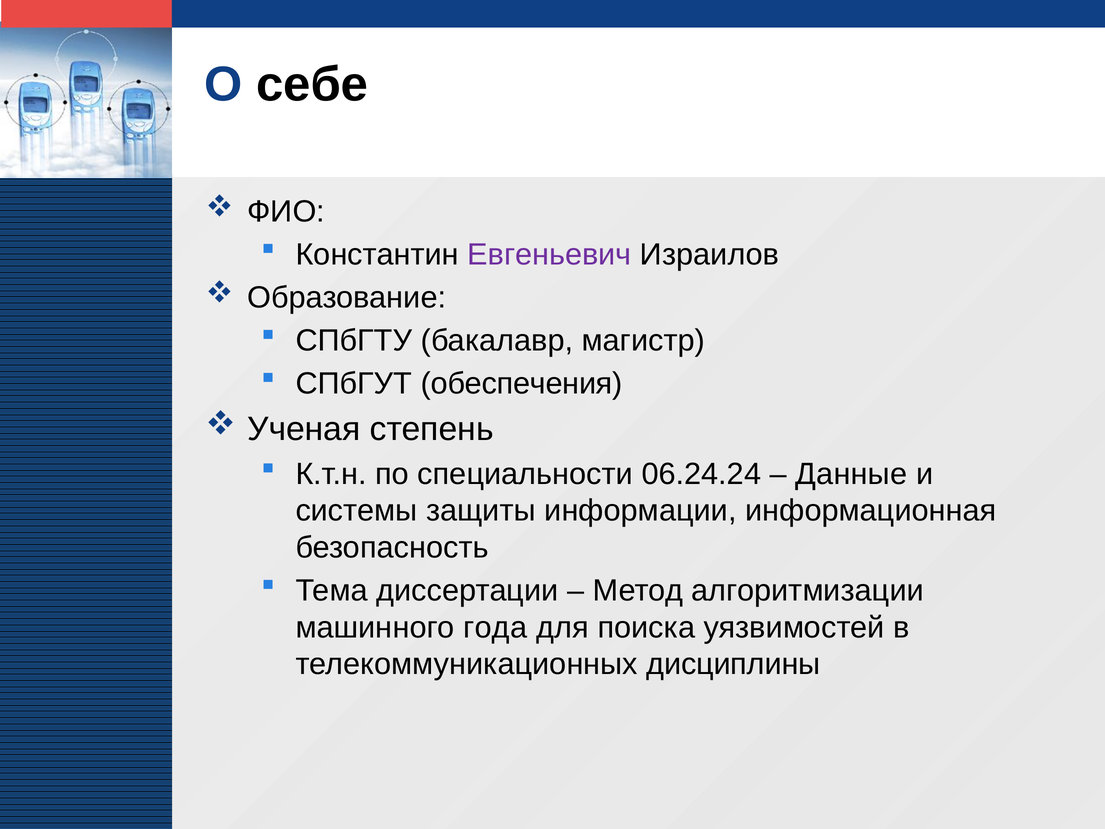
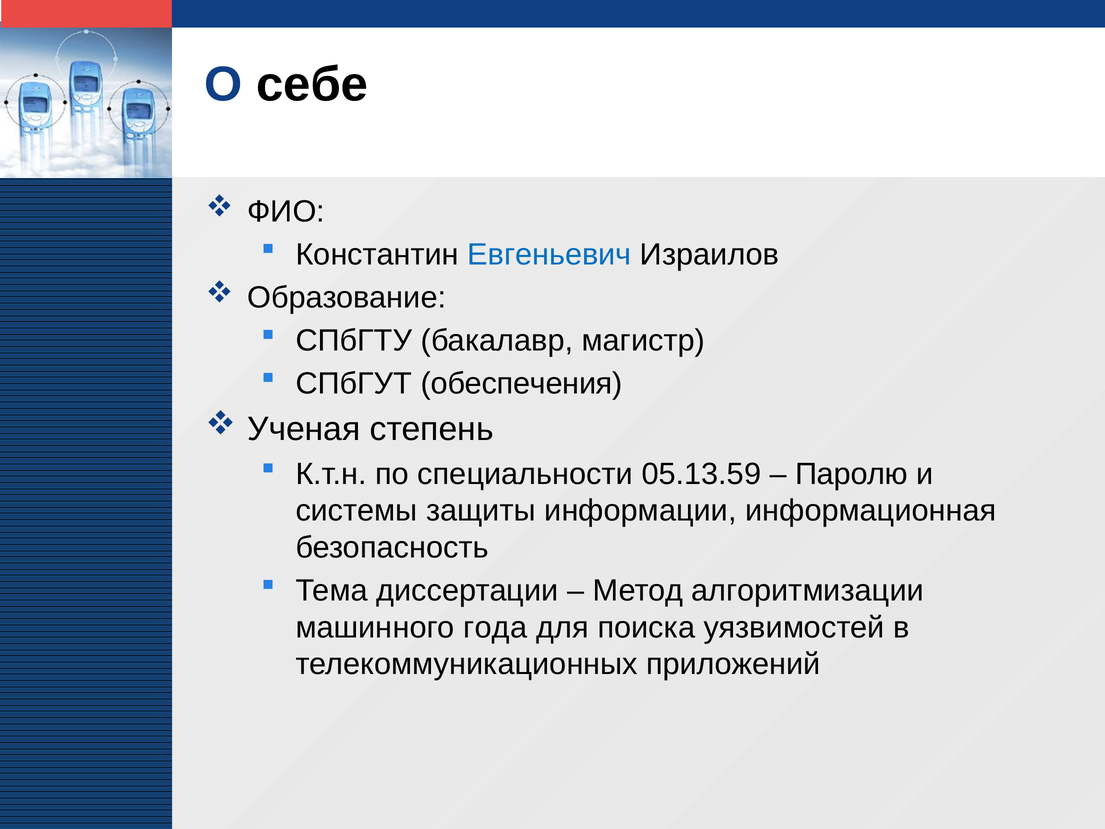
Евгеньевич colour: purple -> blue
06.24.24: 06.24.24 -> 05.13.59
Данные: Данные -> Паролю
дисциплины: дисциплины -> приложений
